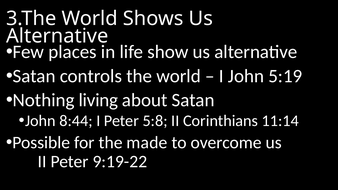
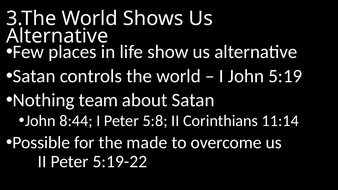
living: living -> team
9:19-22: 9:19-22 -> 5:19-22
